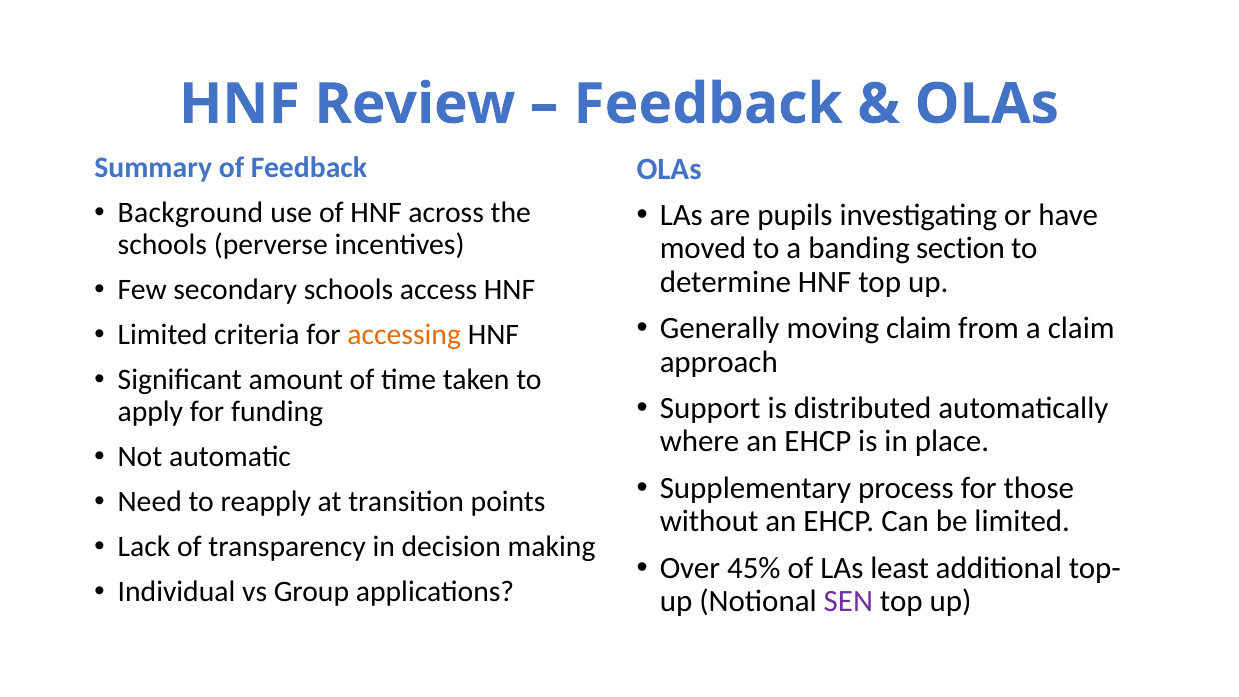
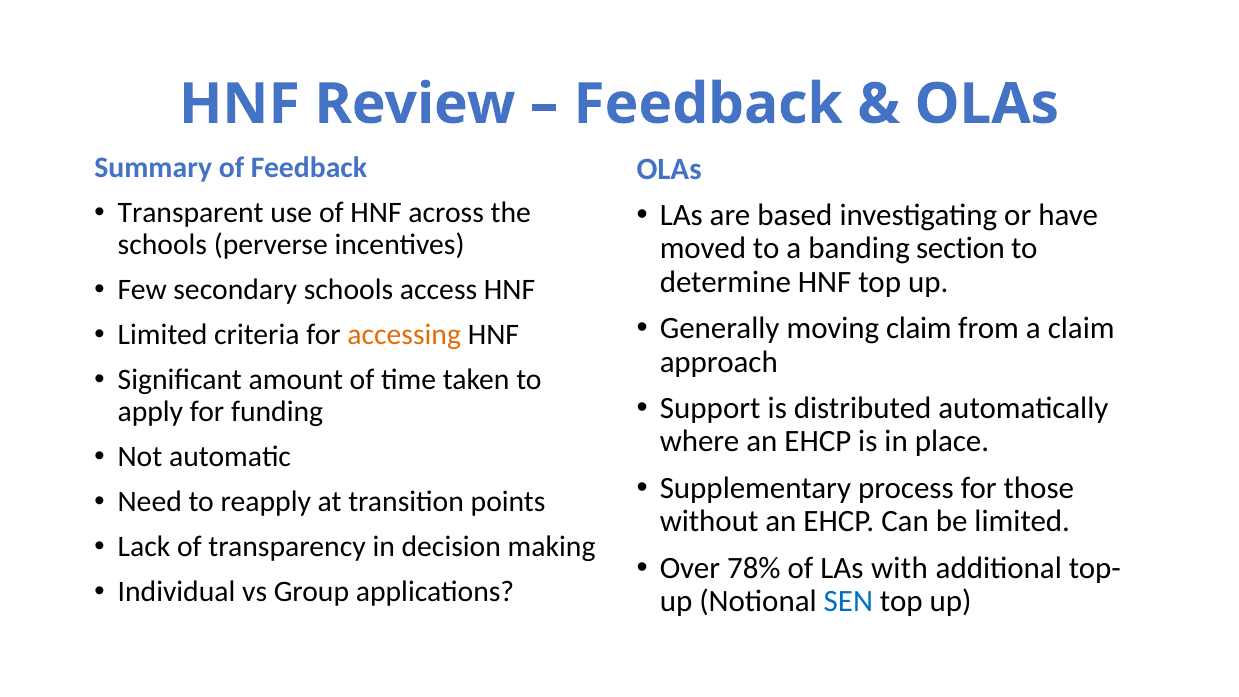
Background: Background -> Transparent
pupils: pupils -> based
45%: 45% -> 78%
least: least -> with
SEN colour: purple -> blue
